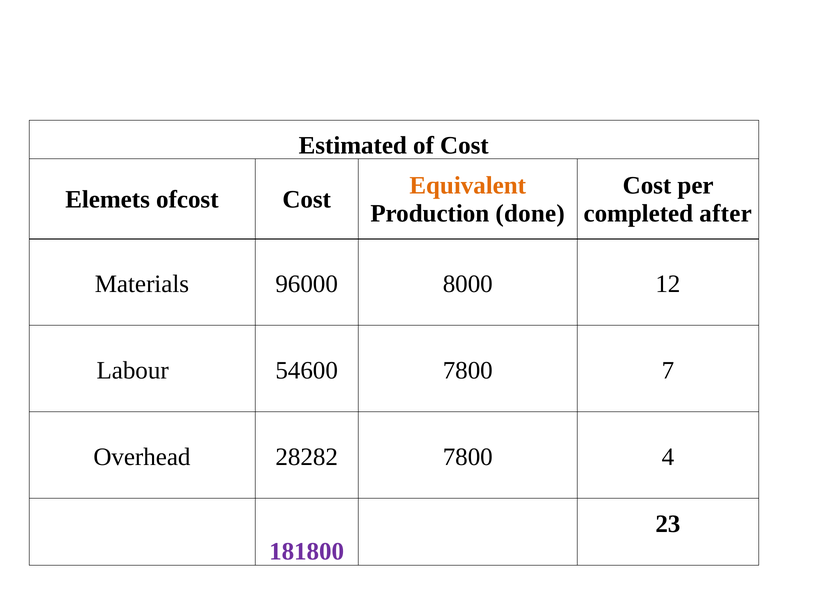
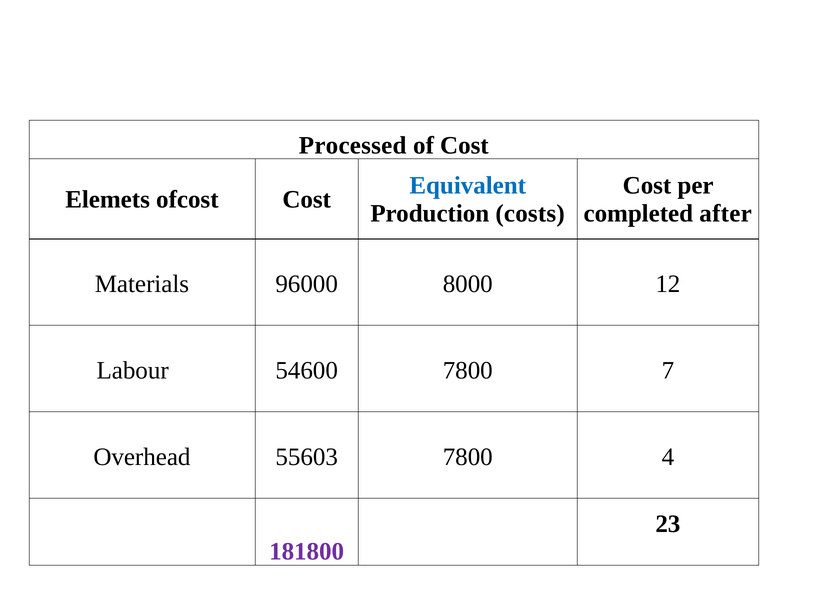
Estimated: Estimated -> Processed
Equivalent colour: orange -> blue
done: done -> costs
28282: 28282 -> 55603
